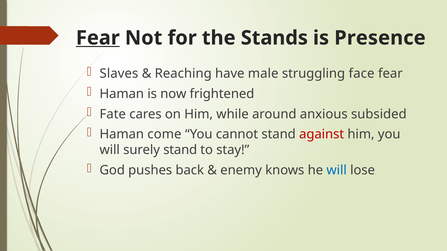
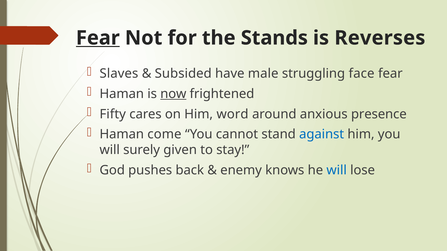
Presence: Presence -> Reverses
Reaching: Reaching -> Subsided
now underline: none -> present
Fate: Fate -> Fifty
while: while -> word
subsided: subsided -> presence
against colour: red -> blue
surely stand: stand -> given
